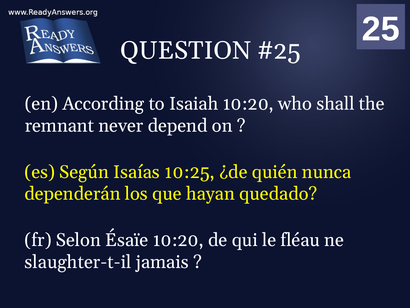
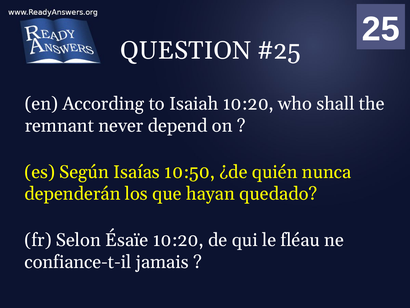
10:25: 10:25 -> 10:50
slaughter-t-il: slaughter-t-il -> confiance-t-il
